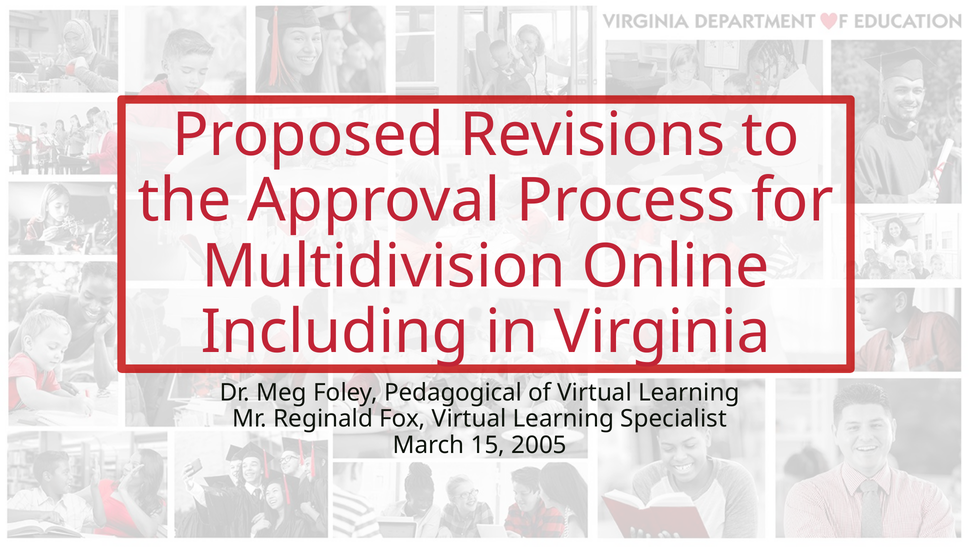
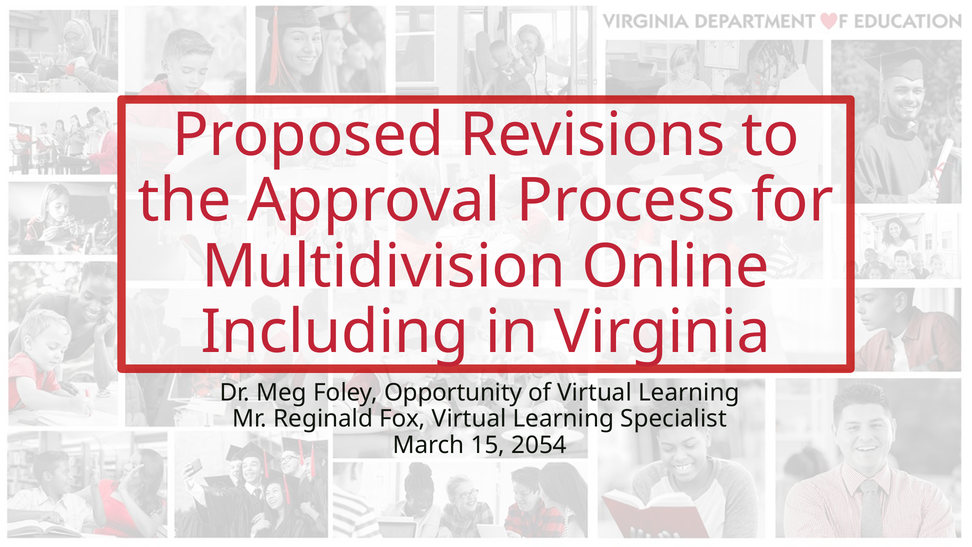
Pedagogical: Pedagogical -> Opportunity
2005: 2005 -> 2054
